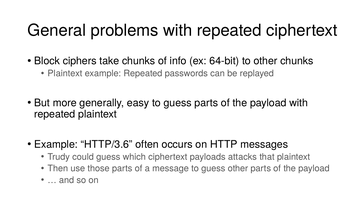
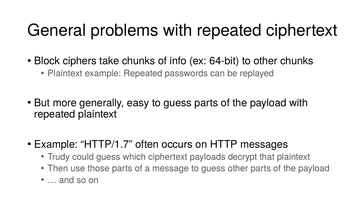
HTTP/3.6: HTTP/3.6 -> HTTP/1.7
attacks: attacks -> decrypt
